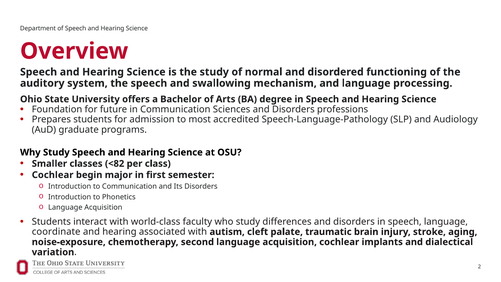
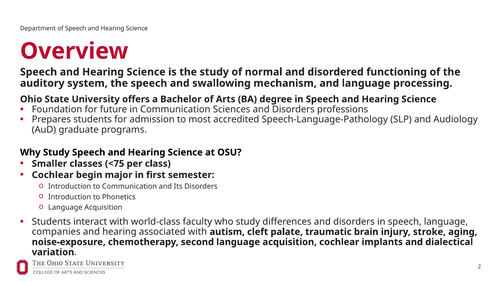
<82: <82 -> <75
coordinate: coordinate -> companies
